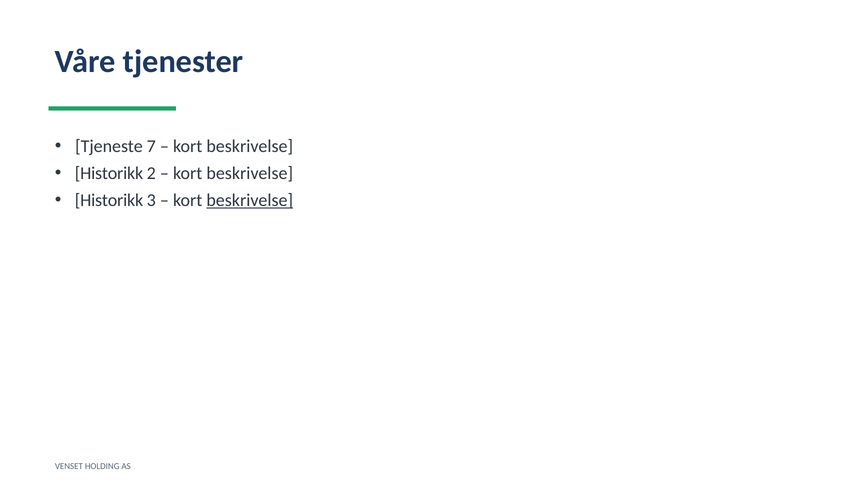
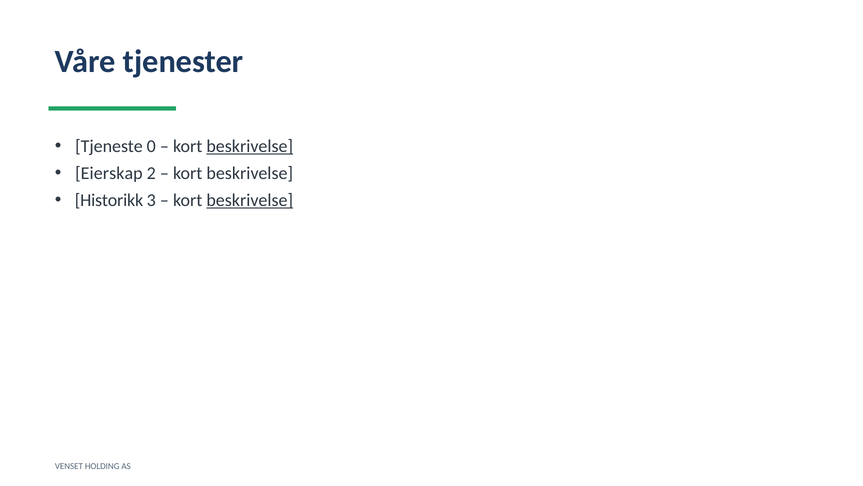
7: 7 -> 0
beskrivelse at (250, 146) underline: none -> present
Historikk at (109, 173): Historikk -> Eierskap
